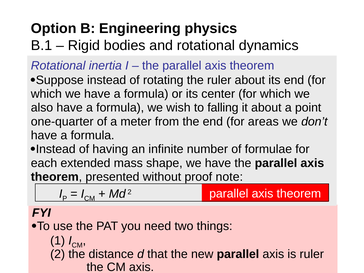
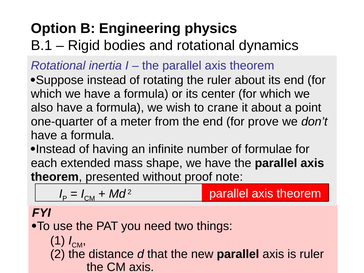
falling: falling -> crane
areas: areas -> prove
